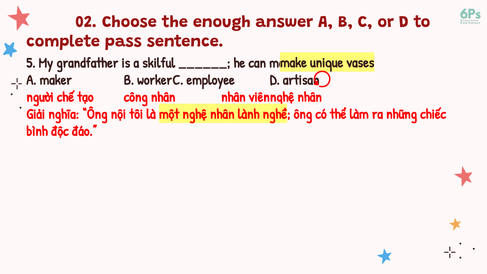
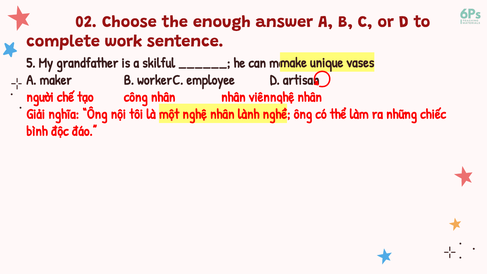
pass: pass -> work
